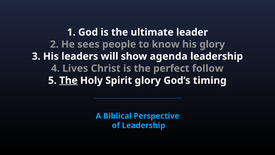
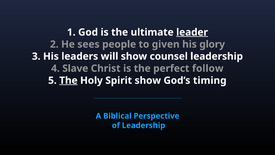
leader underline: none -> present
know: know -> given
agenda: agenda -> counsel
Lives: Lives -> Slave
Spirit glory: glory -> show
